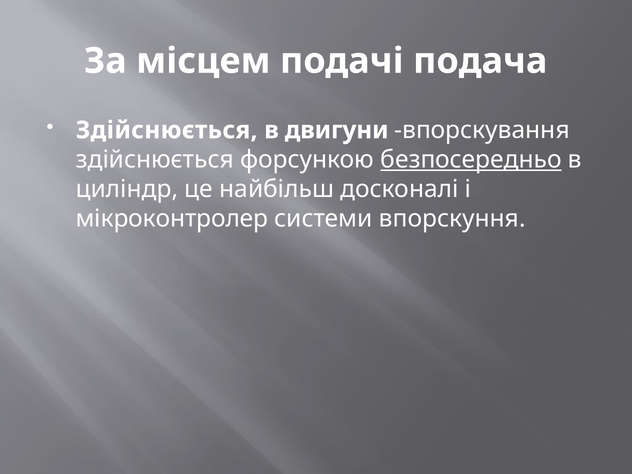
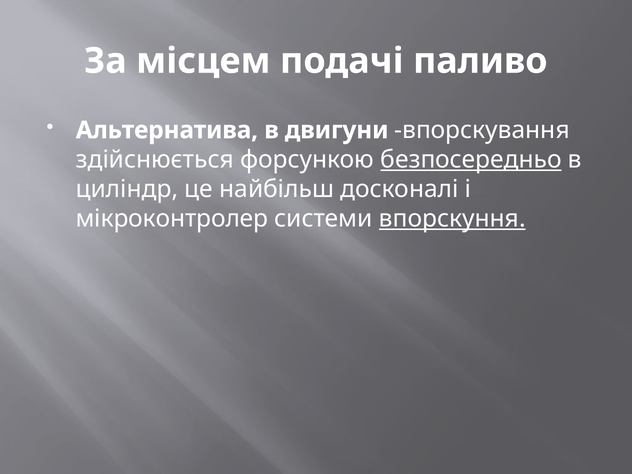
подача: подача -> паливо
Здійснюється at (167, 130): Здійснюється -> Альтернатива
впорскуння underline: none -> present
